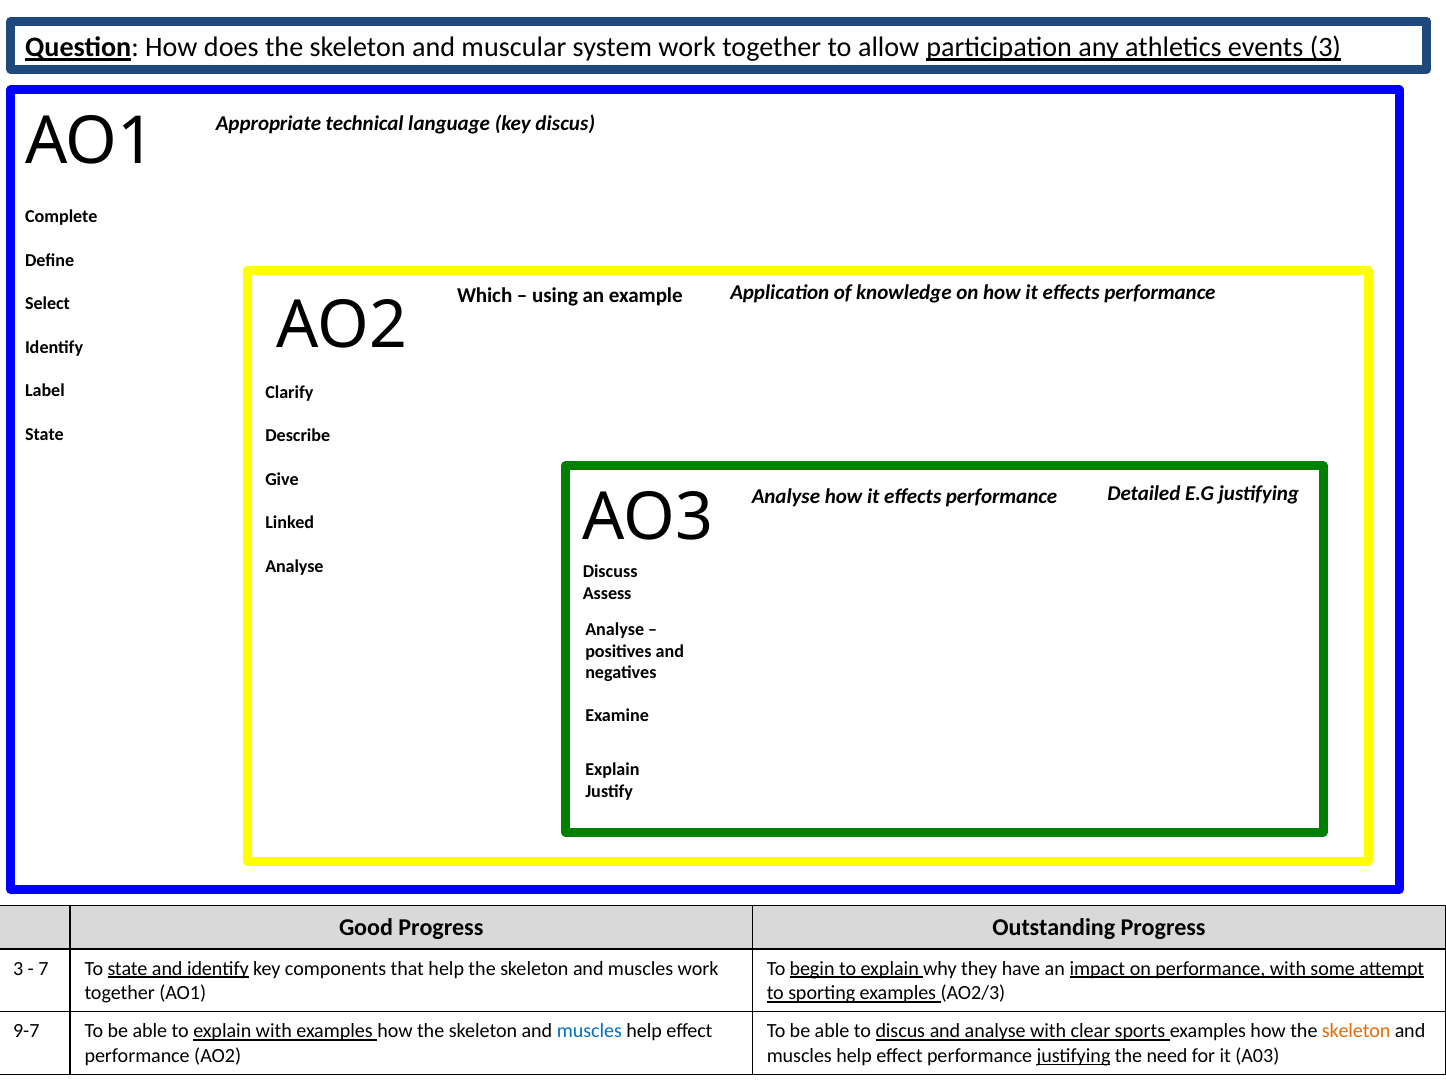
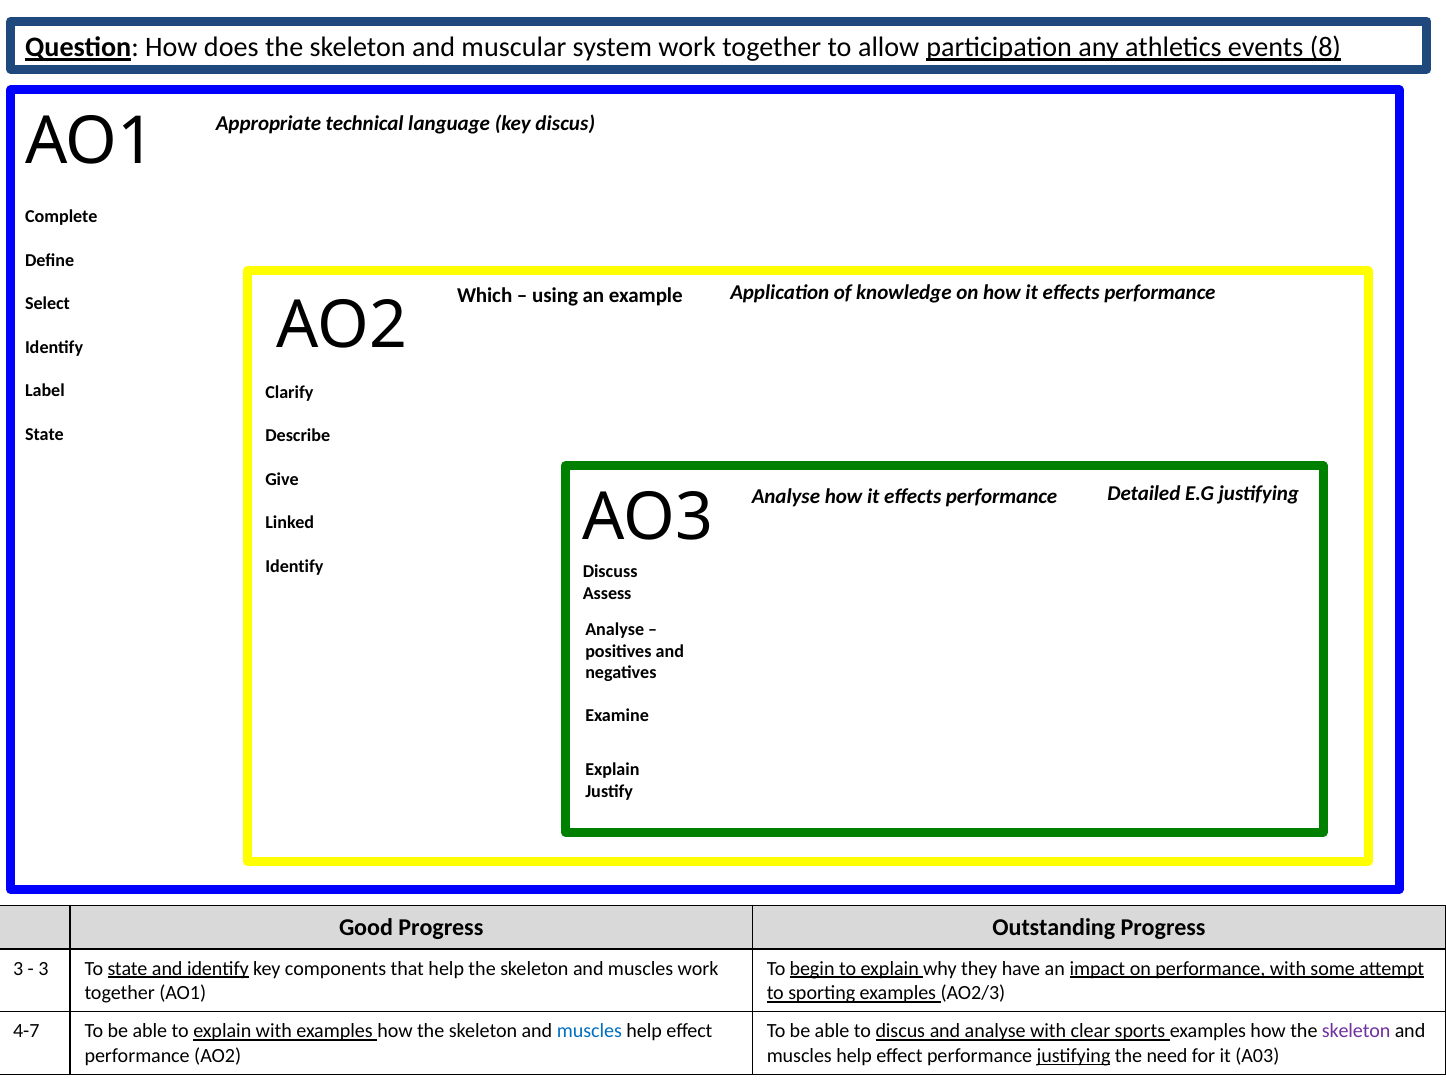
events 3: 3 -> 8
Analyse at (294, 566): Analyse -> Identify
7 at (43, 968): 7 -> 3
9-7: 9-7 -> 4-7
skeleton at (1356, 1031) colour: orange -> purple
